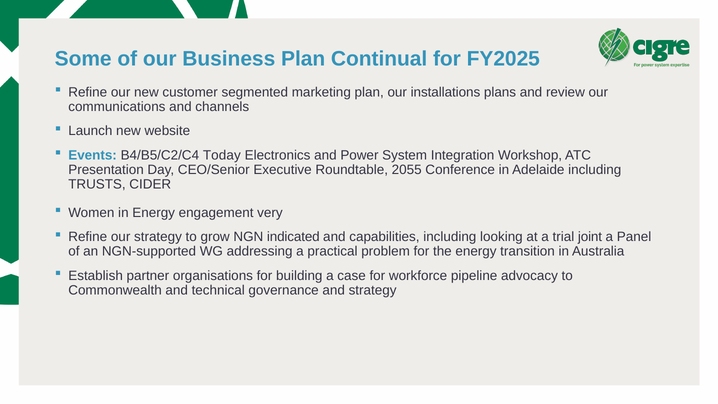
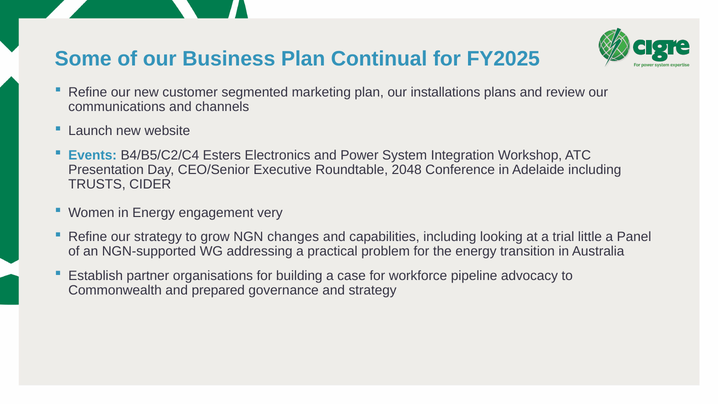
Today: Today -> Esters
2055: 2055 -> 2048
indicated: indicated -> changes
joint: joint -> little
technical: technical -> prepared
